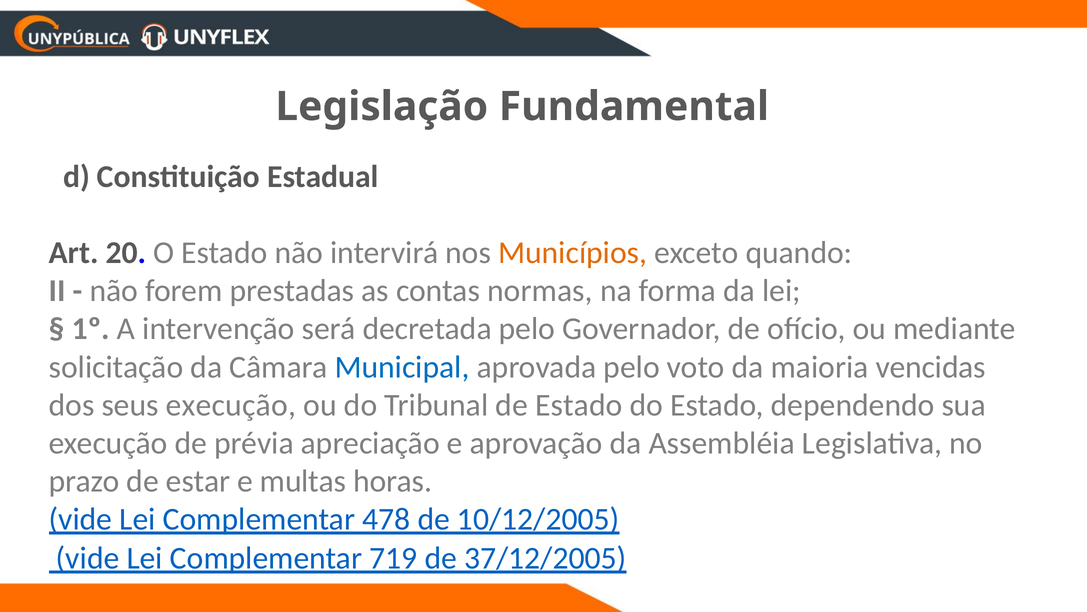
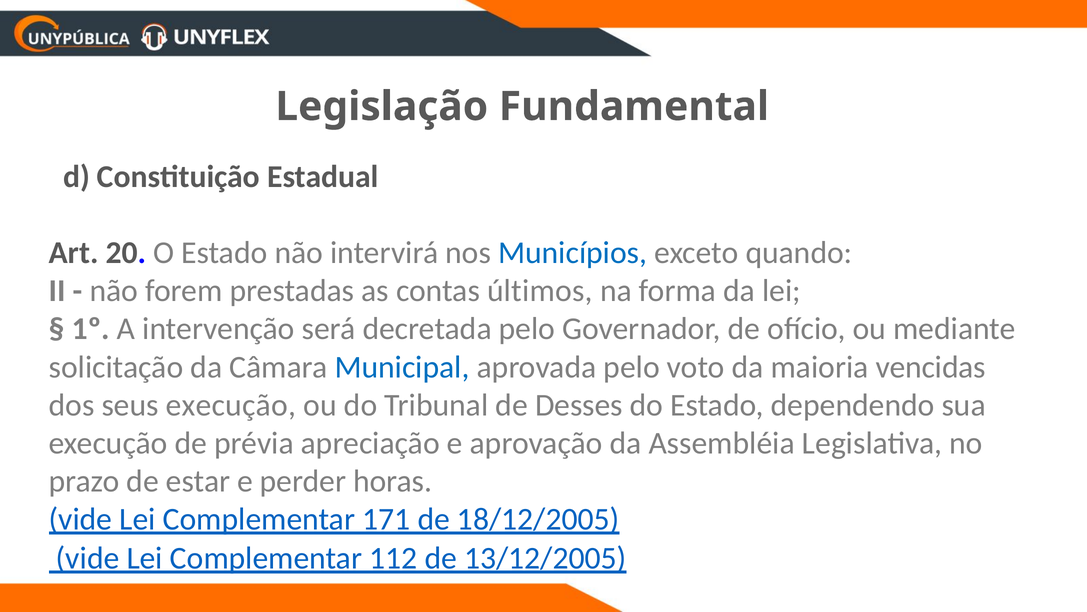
Municípios colour: orange -> blue
normas: normas -> últimos
de Estado: Estado -> Desses
multas: multas -> perder
478: 478 -> 171
10/12/2005: 10/12/2005 -> 18/12/2005
719: 719 -> 112
37/12/2005: 37/12/2005 -> 13/12/2005
